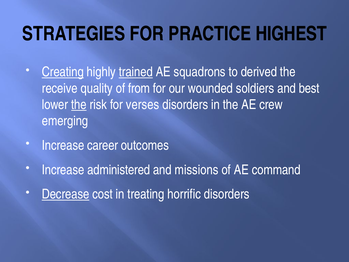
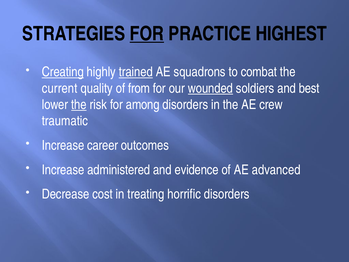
FOR at (147, 34) underline: none -> present
derived: derived -> combat
receive: receive -> current
wounded underline: none -> present
verses: verses -> among
emerging: emerging -> traumatic
missions: missions -> evidence
command: command -> advanced
Decrease underline: present -> none
